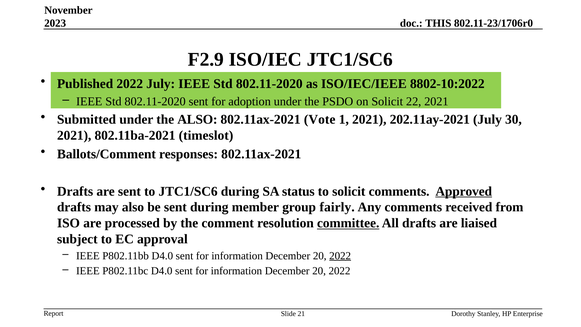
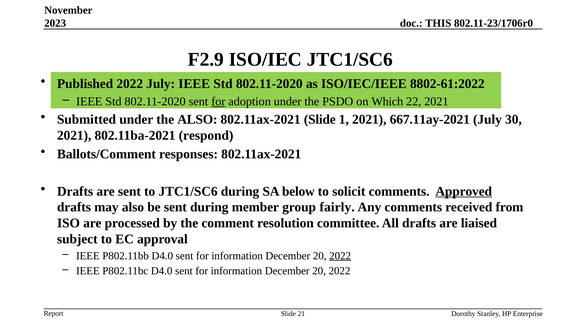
8802-10:2022: 8802-10:2022 -> 8802-61:2022
for at (218, 101) underline: none -> present
on Solicit: Solicit -> Which
802.11ax-2021 Vote: Vote -> Slide
202.11ay-2021: 202.11ay-2021 -> 667.11ay-2021
timeslot: timeslot -> respond
status: status -> below
committee underline: present -> none
